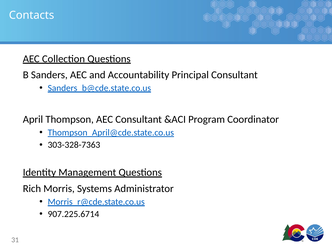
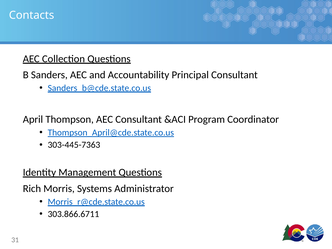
303-328-7363: 303-328-7363 -> 303-445-7363
907.225.6714: 907.225.6714 -> 303.866.6711
